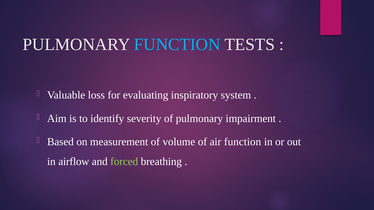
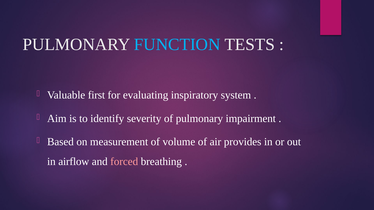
loss: loss -> first
air function: function -> provides
forced colour: light green -> pink
